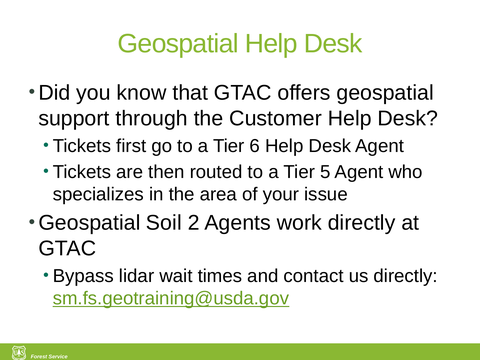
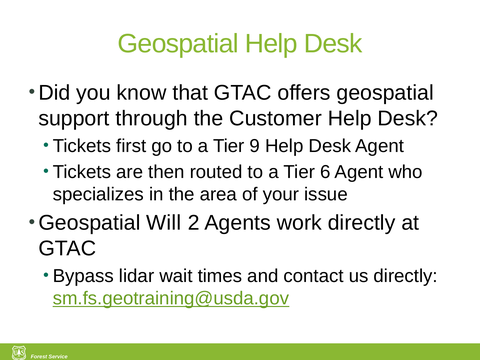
6: 6 -> 9
5: 5 -> 6
Soil: Soil -> Will
